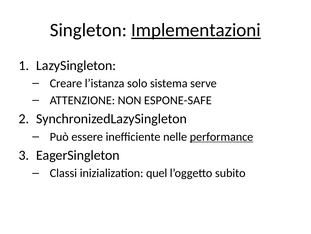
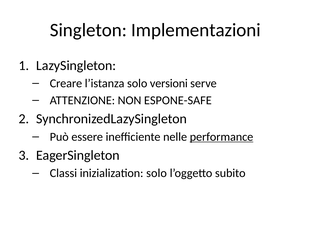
Implementazioni underline: present -> none
sistema: sistema -> versioni
inizialization quel: quel -> solo
